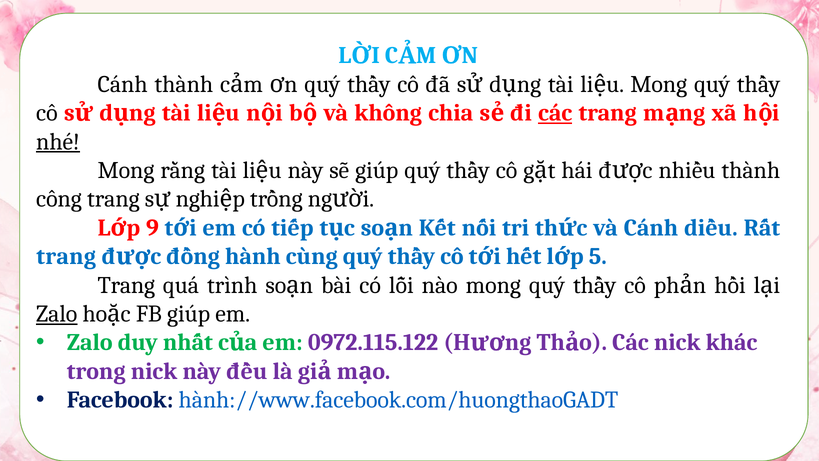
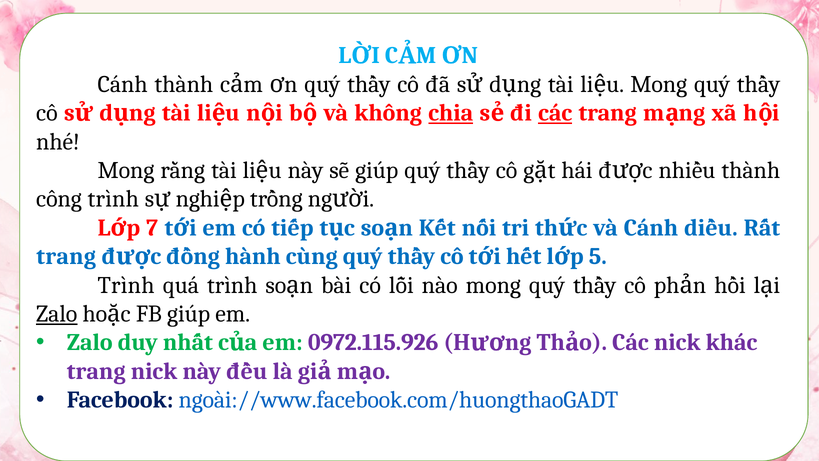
chia underline: none -> present
nhé underline: present -> none
công trang: trang -> trình
9: 9 -> 7
Trang at (126, 285): Trang -> Trình
0972.115.122: 0972.115.122 -> 0972.115.926
trong at (96, 371): trong -> trang
hành://www.facebook.com/huongthaoGADT: hành://www.facebook.com/huongthaoGADT -> ngoài://www.facebook.com/huongthaoGADT
